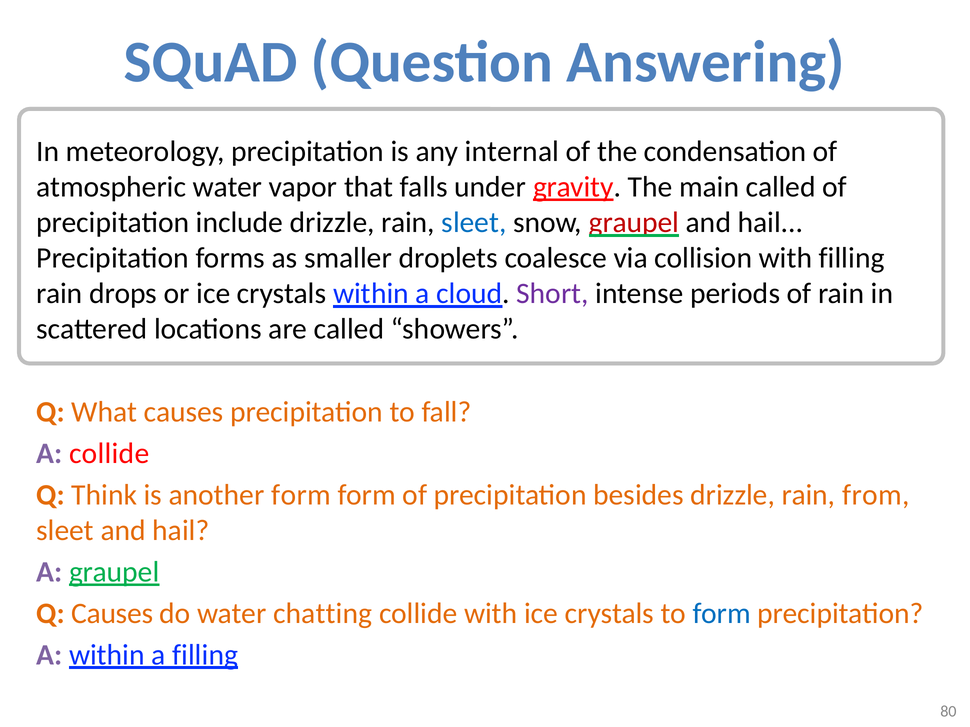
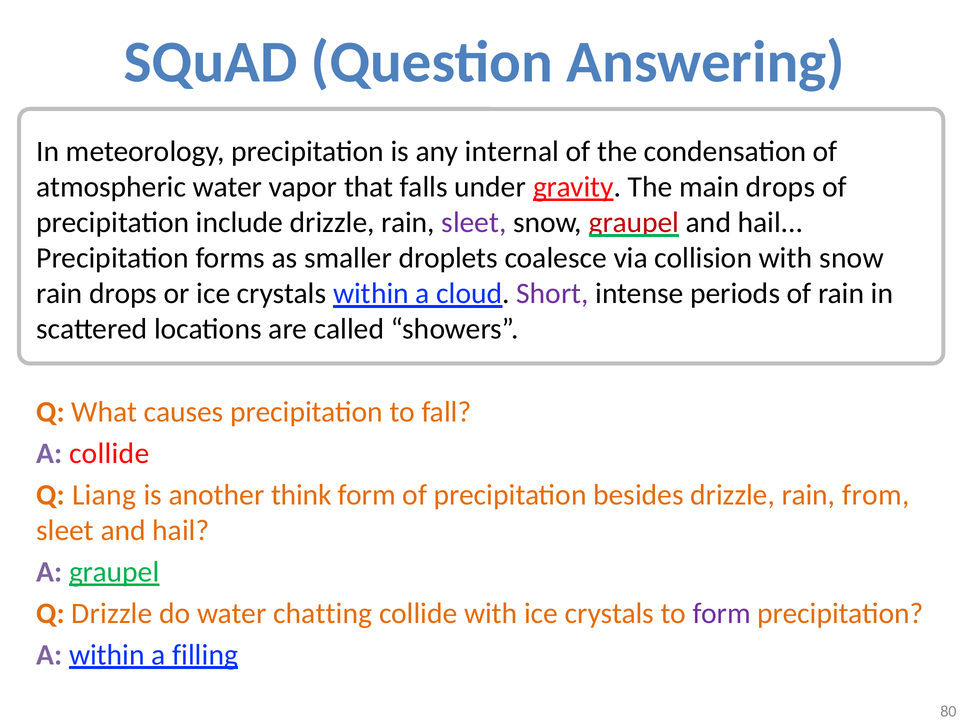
main called: called -> drops
sleet at (474, 223) colour: blue -> purple
with filling: filling -> snow
Think: Think -> Liang
another form: form -> think
Q Causes: Causes -> Drizzle
form at (722, 614) colour: blue -> purple
